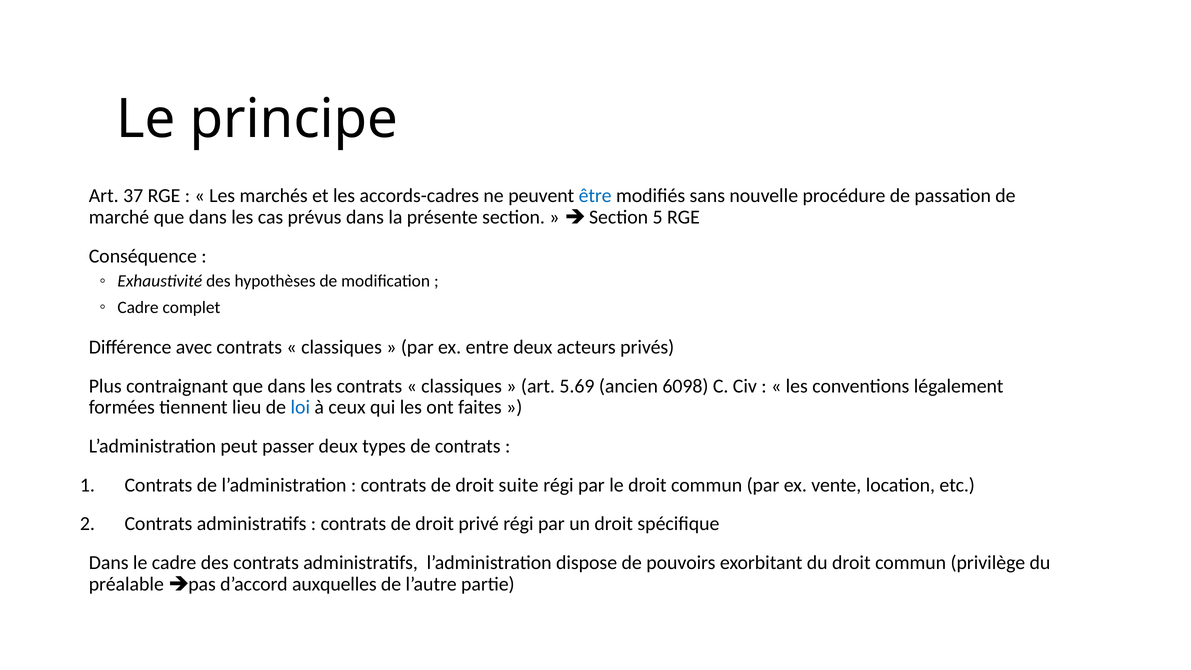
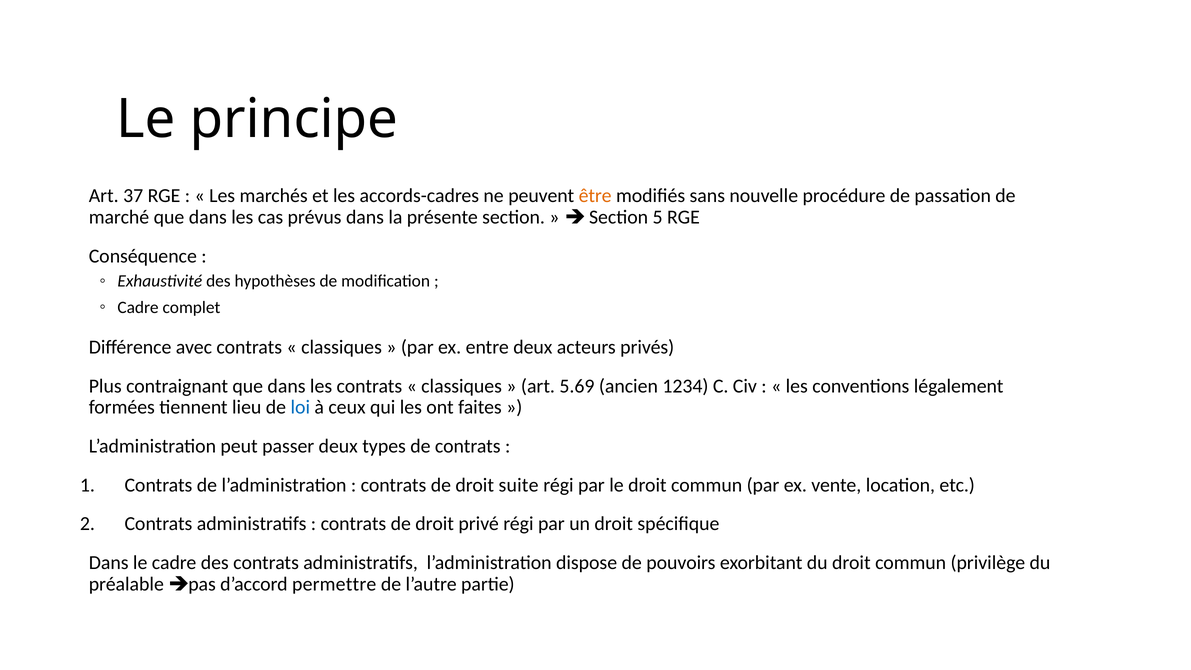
être colour: blue -> orange
6098: 6098 -> 1234
auxquelles: auxquelles -> permettre
